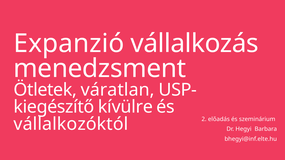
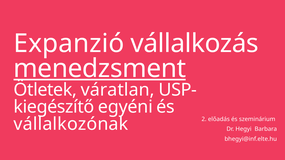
menedzsment underline: none -> present
kívülre: kívülre -> egyéni
vállalkozóktól: vállalkozóktól -> vállalkozónak
